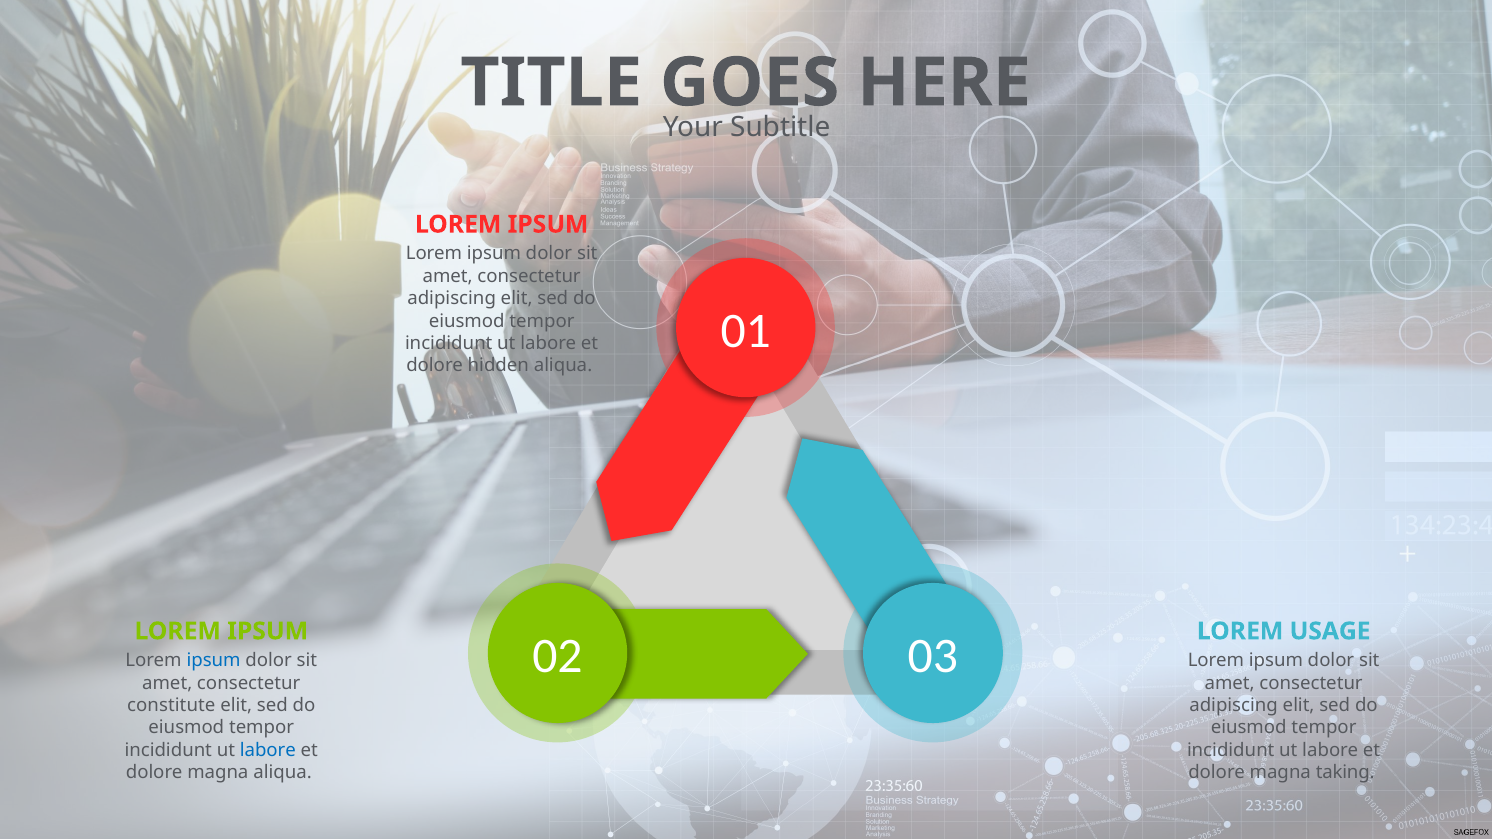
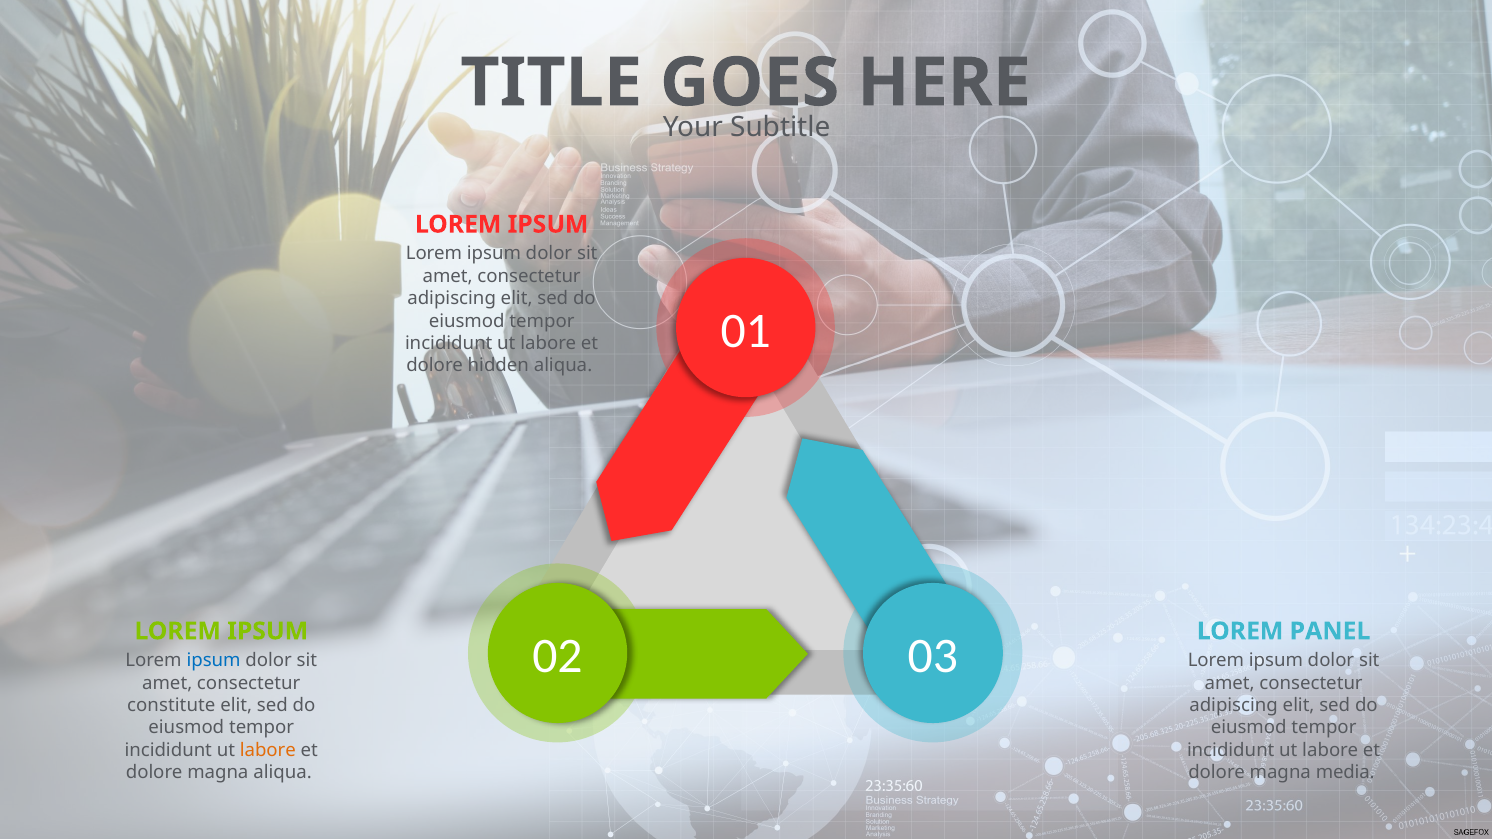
USAGE: USAGE -> PANEL
labore at (268, 750) colour: blue -> orange
taking: taking -> media
